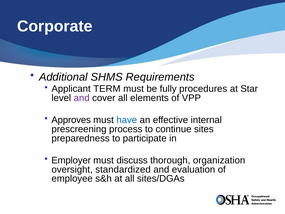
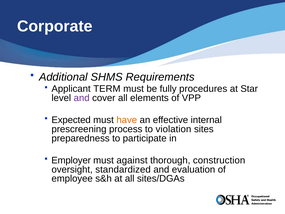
Approves: Approves -> Expected
have colour: blue -> orange
continue: continue -> violation
discuss: discuss -> against
organization: organization -> construction
